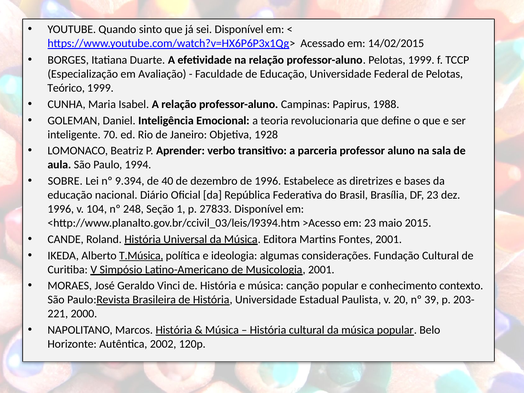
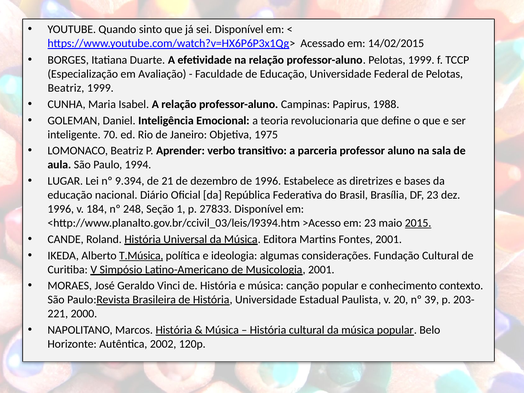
Teórico at (66, 88): Teórico -> Beatriz
1928: 1928 -> 1975
SOBRE: SOBRE -> LUGAR
40: 40 -> 21
104: 104 -> 184
2015 underline: none -> present
